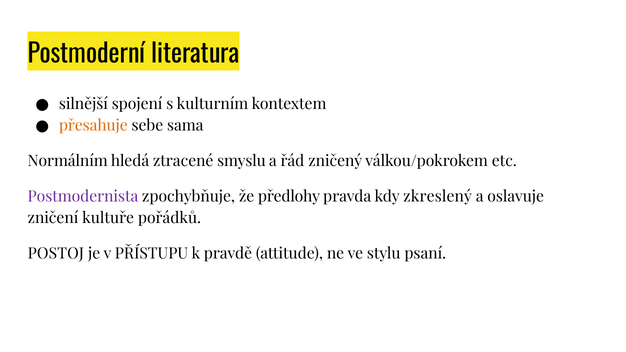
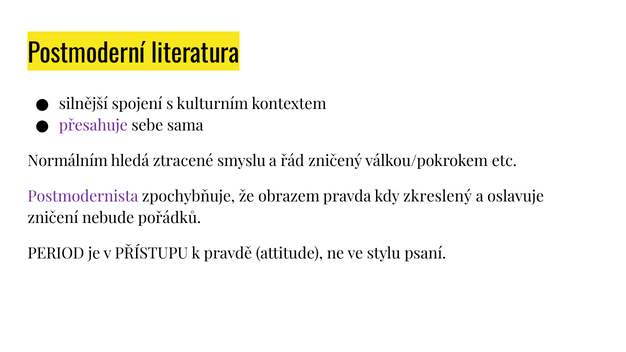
přesahuje colour: orange -> purple
předlohy: předlohy -> obrazem
kultuře: kultuře -> nebude
POSTOJ: POSTOJ -> PERIOD
